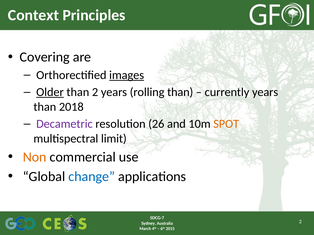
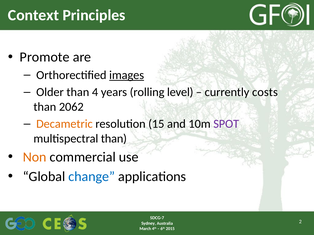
Covering: Covering -> Promote
Older underline: present -> none
than 2: 2 -> 4
rolling than: than -> level
currently years: years -> costs
2018: 2018 -> 2062
Decametric colour: purple -> orange
26: 26 -> 15
SPOT colour: orange -> purple
multispectral limit: limit -> than
